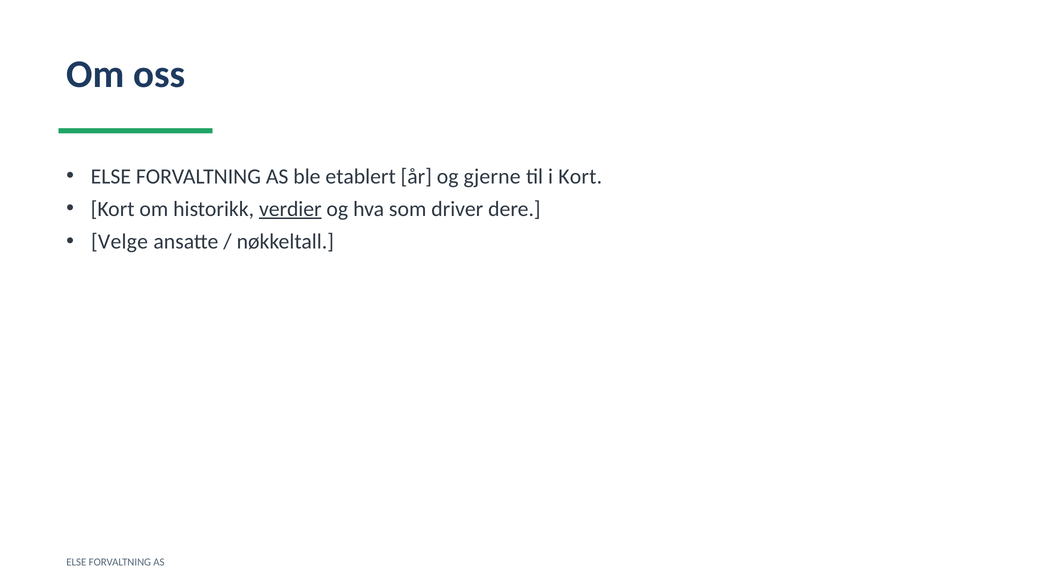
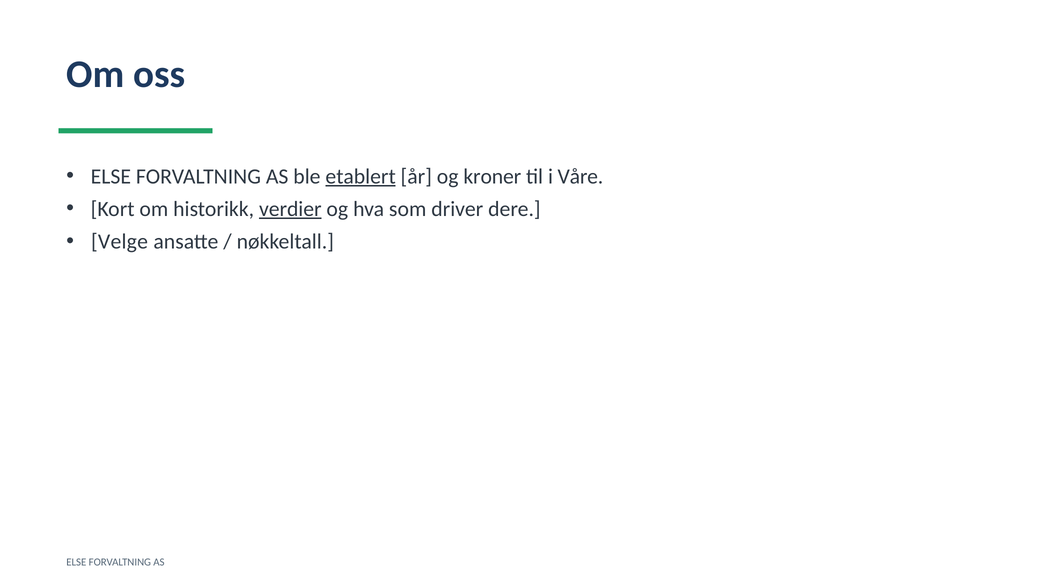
etablert underline: none -> present
gjerne: gjerne -> kroner
i Kort: Kort -> Våre
